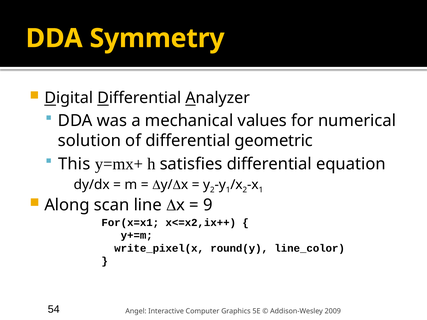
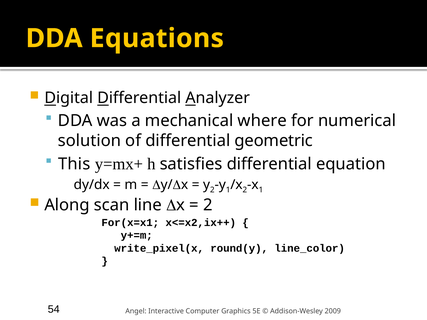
Symmetry: Symmetry -> Equations
values: values -> where
9 at (208, 205): 9 -> 2
